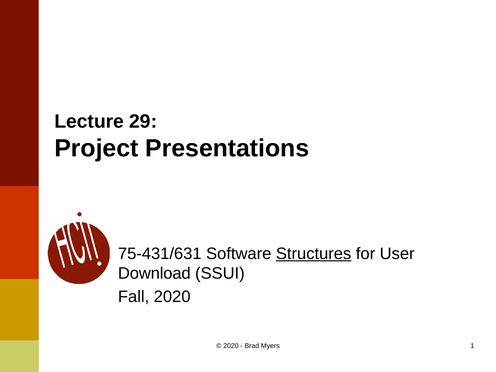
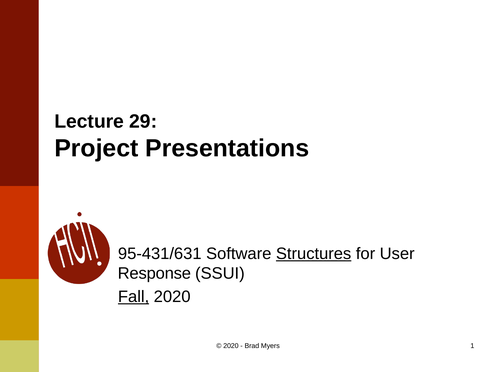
75-431/631: 75-431/631 -> 95-431/631
Download: Download -> Response
Fall underline: none -> present
